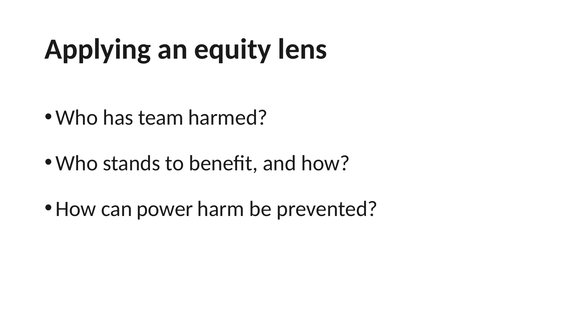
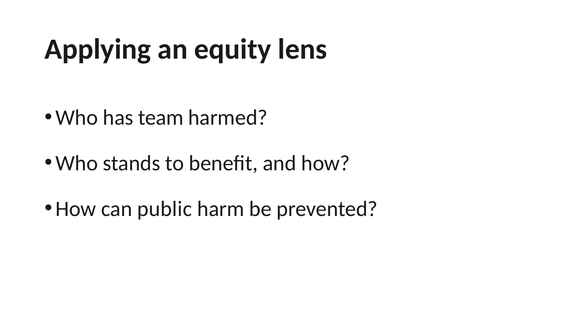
power: power -> public
